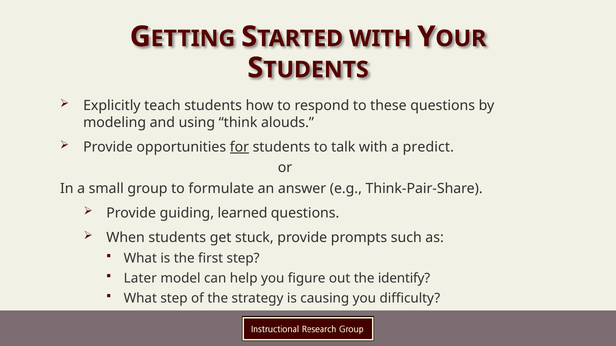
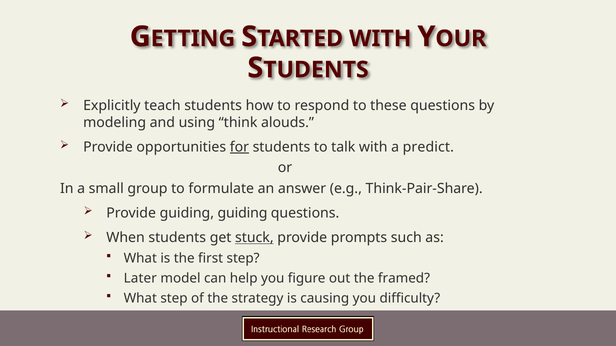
guiding learned: learned -> guiding
stuck underline: none -> present
identify: identify -> framed
